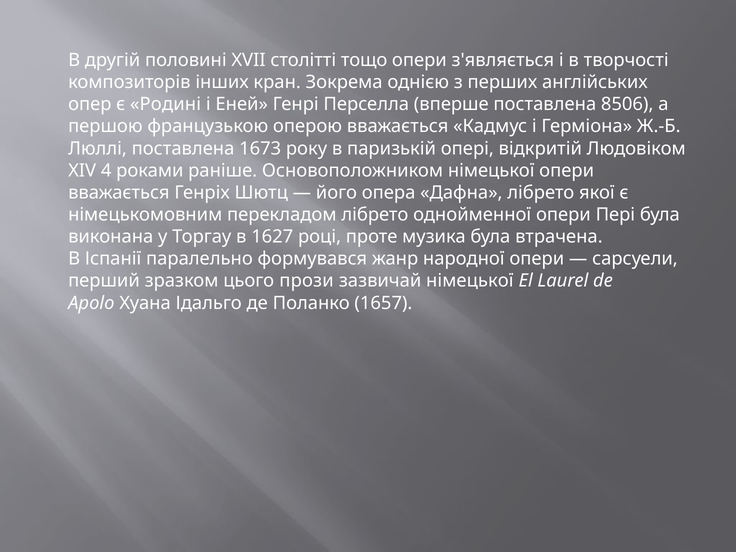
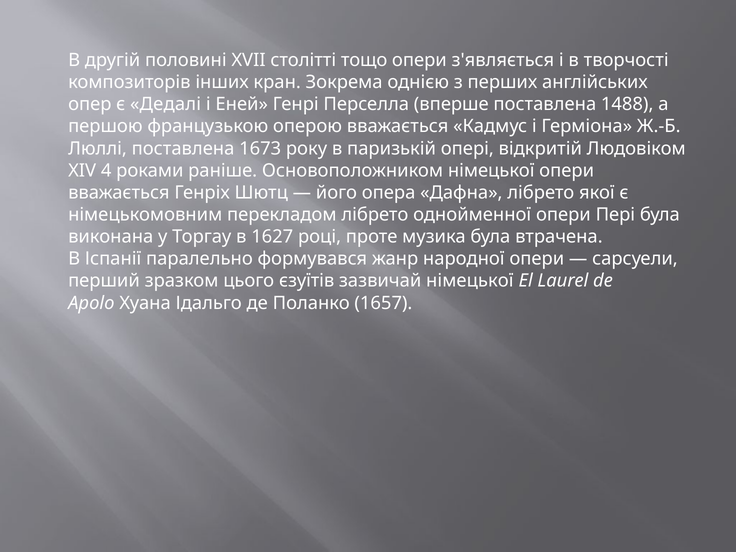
Родині: Родині -> Дедалі
8506: 8506 -> 1488
прози: прози -> єзуїтів
